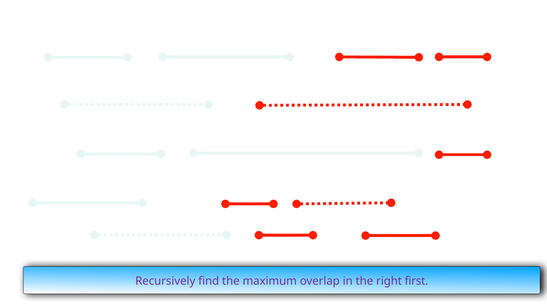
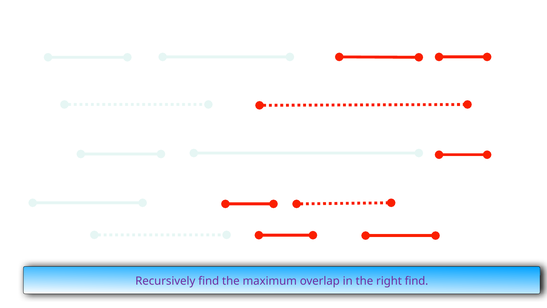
right first: first -> find
